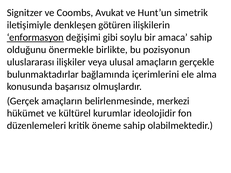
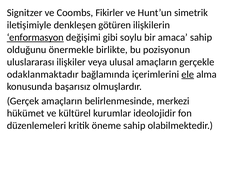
Avukat: Avukat -> Fikirler
bulunmaktadırlar: bulunmaktadırlar -> odaklanmaktadır
ele underline: none -> present
